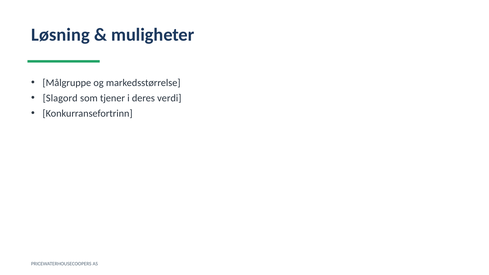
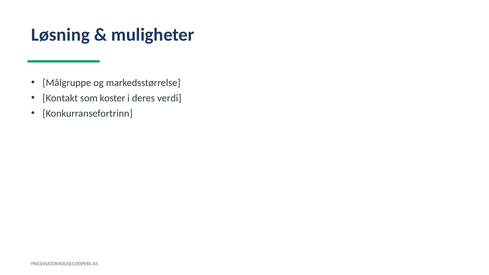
Slagord: Slagord -> Kontakt
tjener: tjener -> koster
